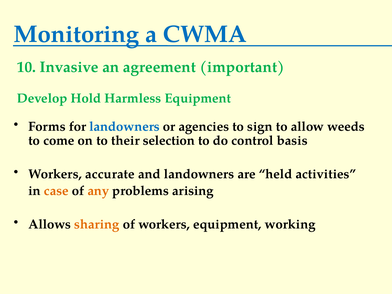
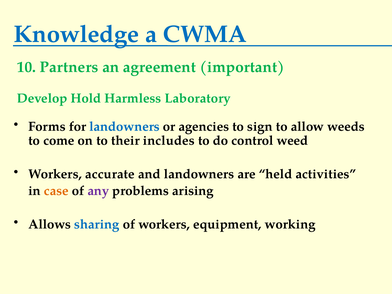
Monitoring: Monitoring -> Knowledge
Invasive: Invasive -> Partners
Harmless Equipment: Equipment -> Laboratory
selection: selection -> includes
basis: basis -> weed
any colour: orange -> purple
sharing colour: orange -> blue
